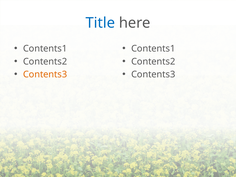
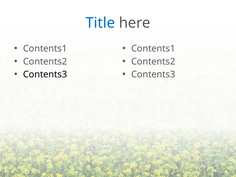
Contents3 at (45, 74) colour: orange -> black
